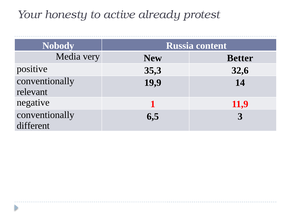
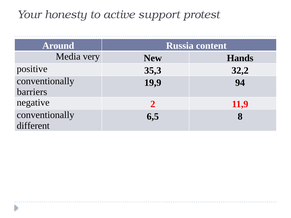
already: already -> support
Nobody: Nobody -> Around
Better: Better -> Hands
32,6: 32,6 -> 32,2
14: 14 -> 94
relevant: relevant -> barriers
1: 1 -> 2
3: 3 -> 8
